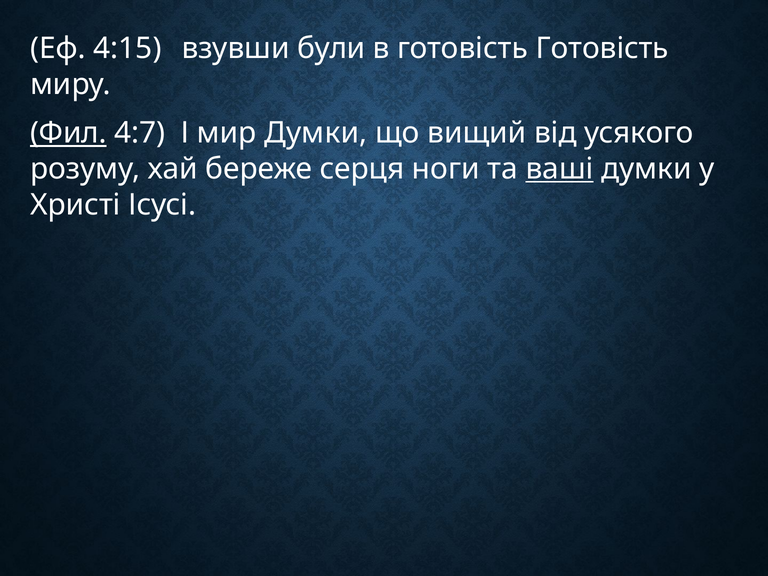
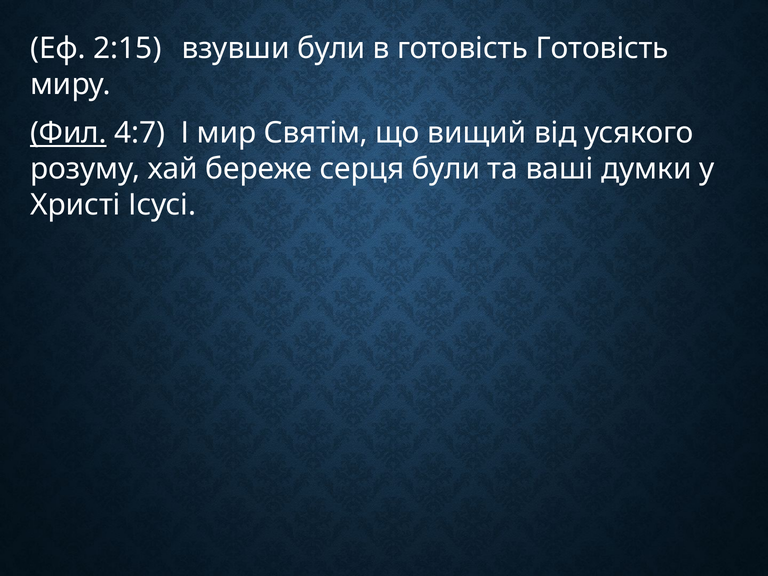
4:15: 4:15 -> 2:15
мир Думки: Думки -> Святім
серця ноги: ноги -> були
ваші underline: present -> none
